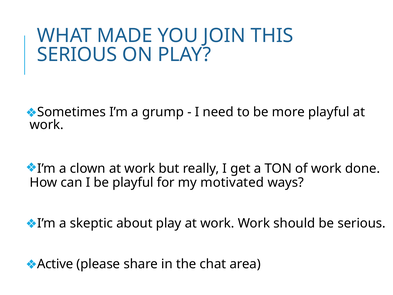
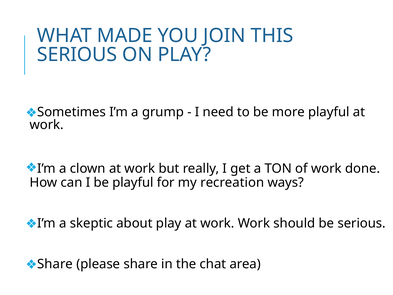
motivated: motivated -> recreation
Active at (55, 264): Active -> Share
